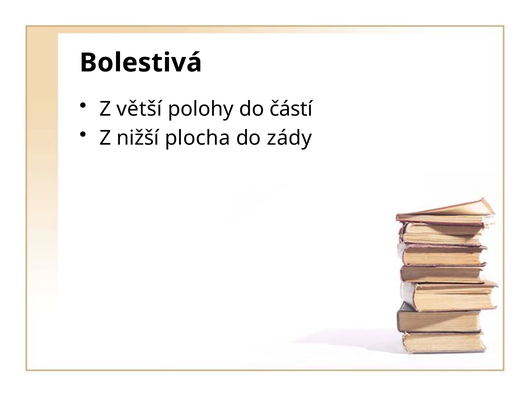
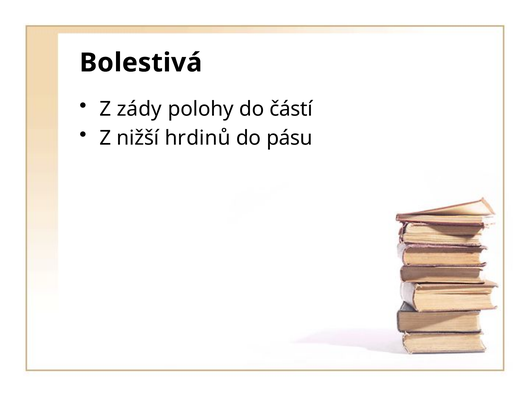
větší: větší -> zády
plocha: plocha -> hrdinů
zády: zády -> pásu
